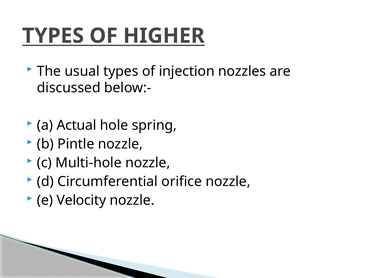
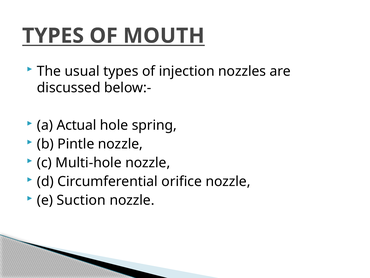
HIGHER: HIGHER -> MOUTH
Velocity: Velocity -> Suction
